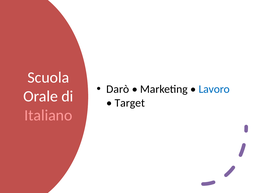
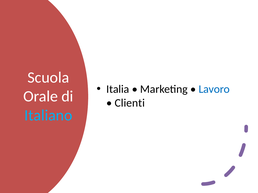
Darò: Darò -> Italia
Target: Target -> Clienti
Italiano colour: pink -> light blue
